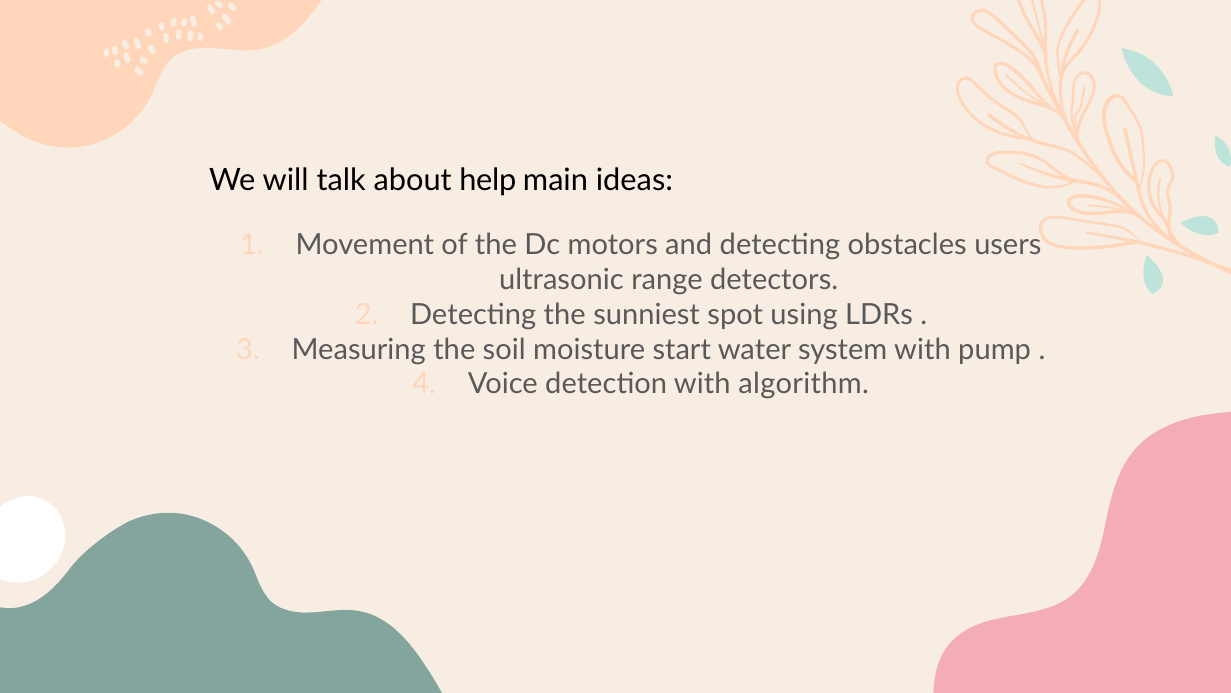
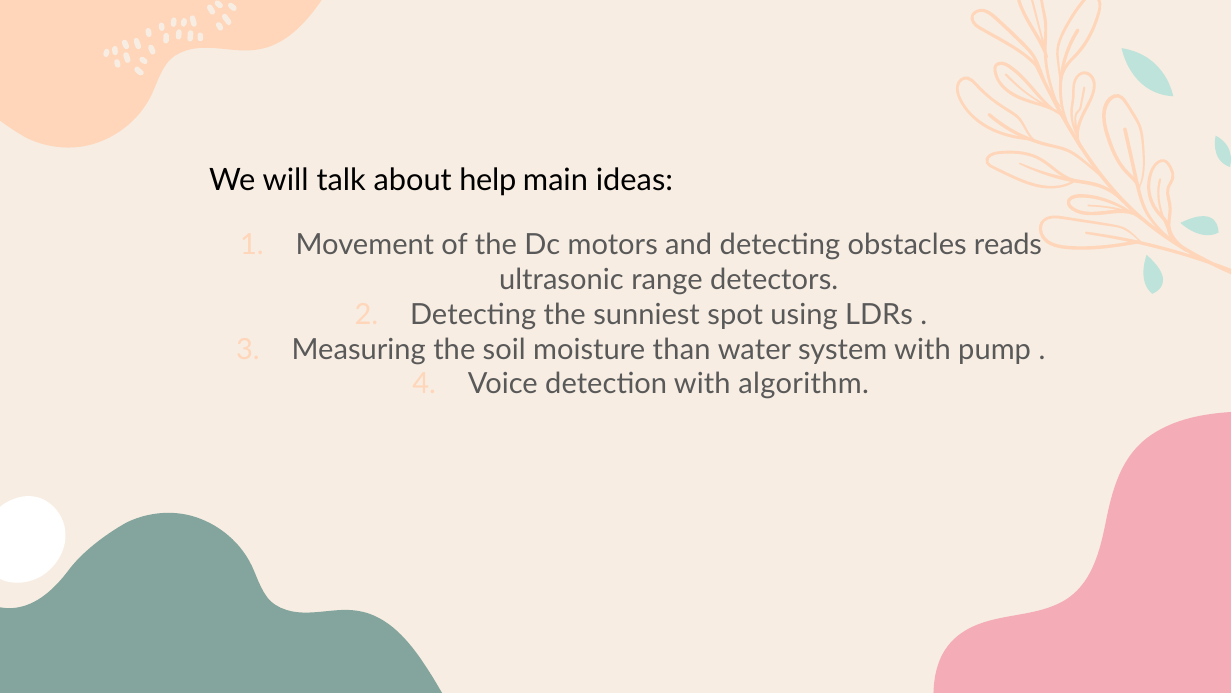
users: users -> reads
start: start -> than
